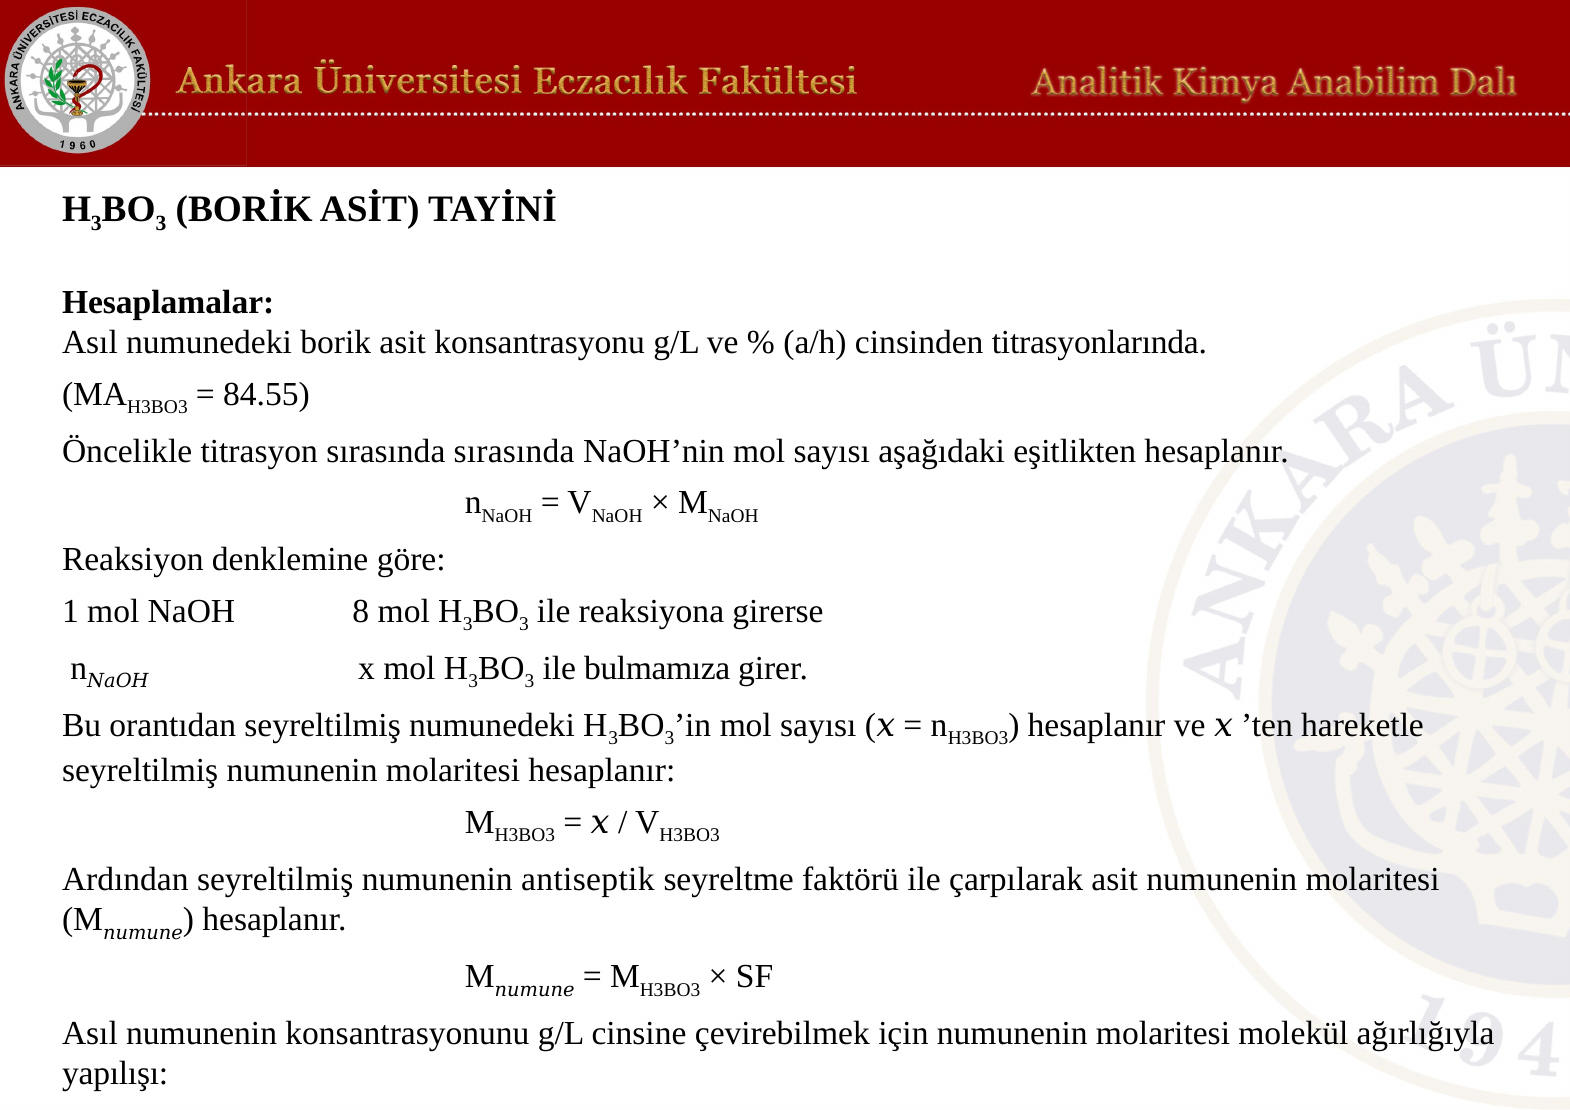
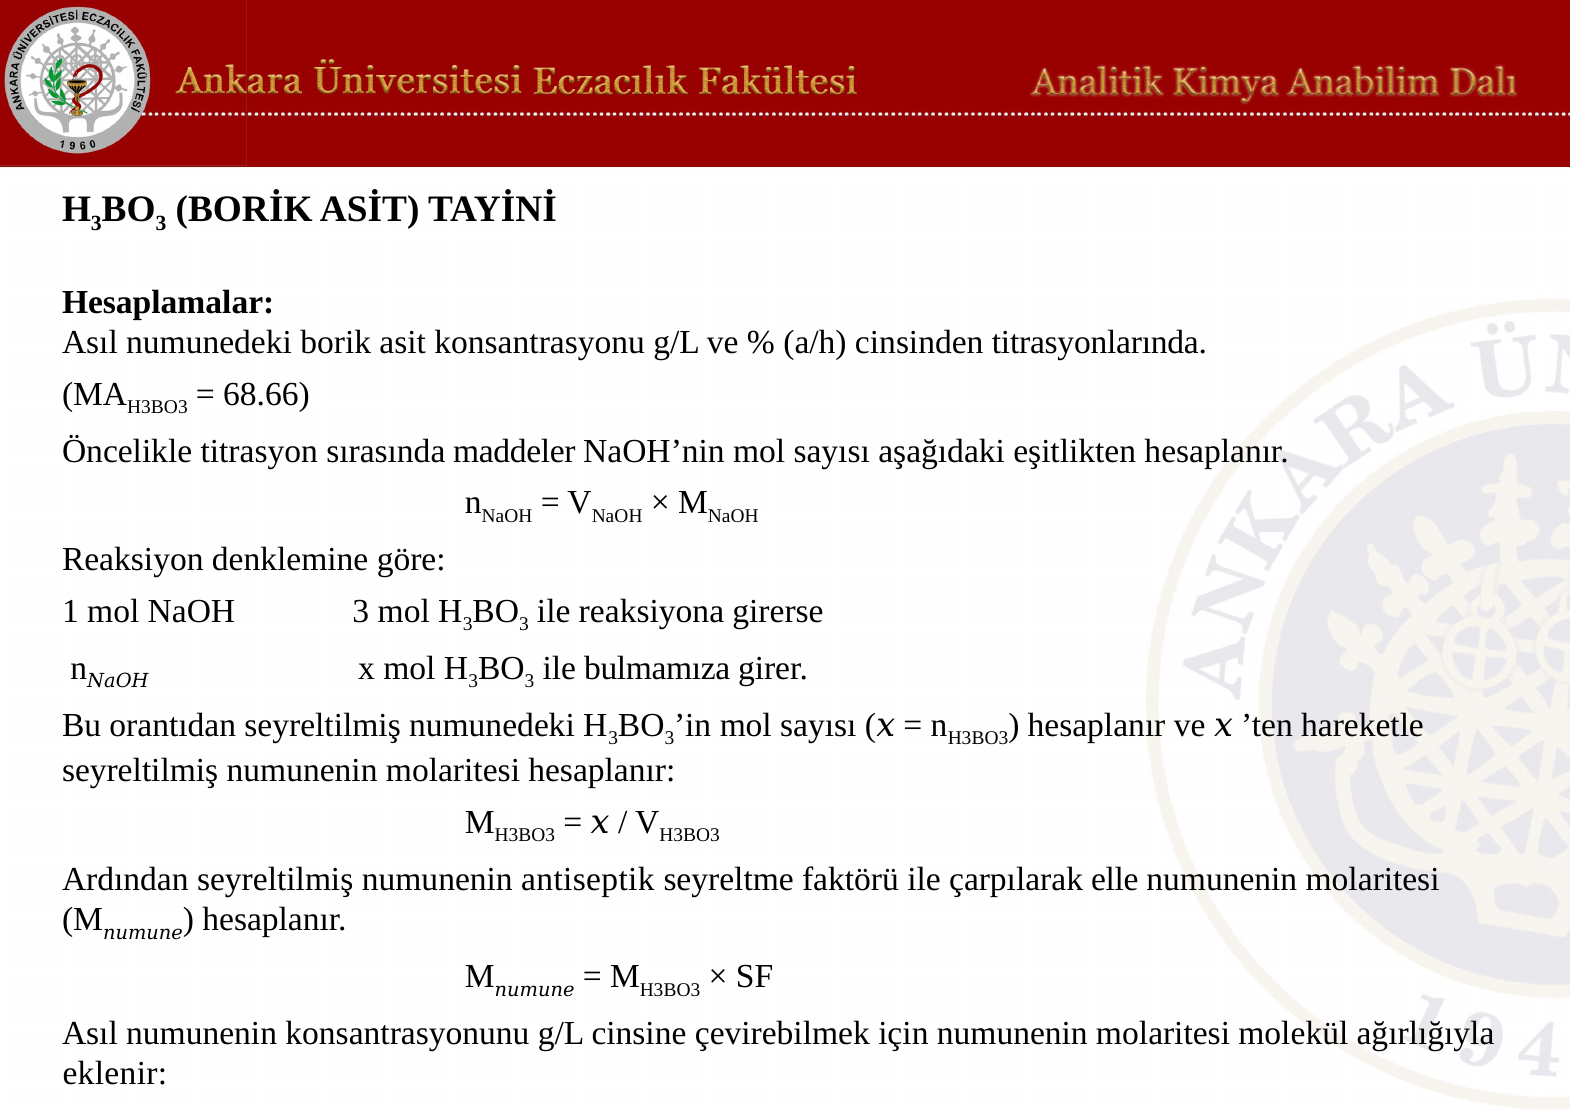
84.55: 84.55 -> 68.66
sırasında sırasında: sırasında -> maddeler
NaOH 8: 8 -> 3
çarpılarak asit: asit -> elle
yapılışı: yapılışı -> eklenir
